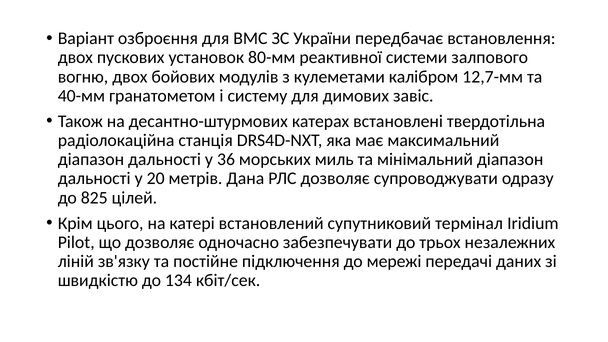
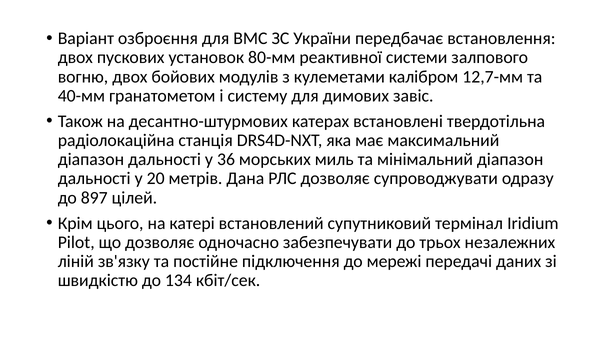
825: 825 -> 897
